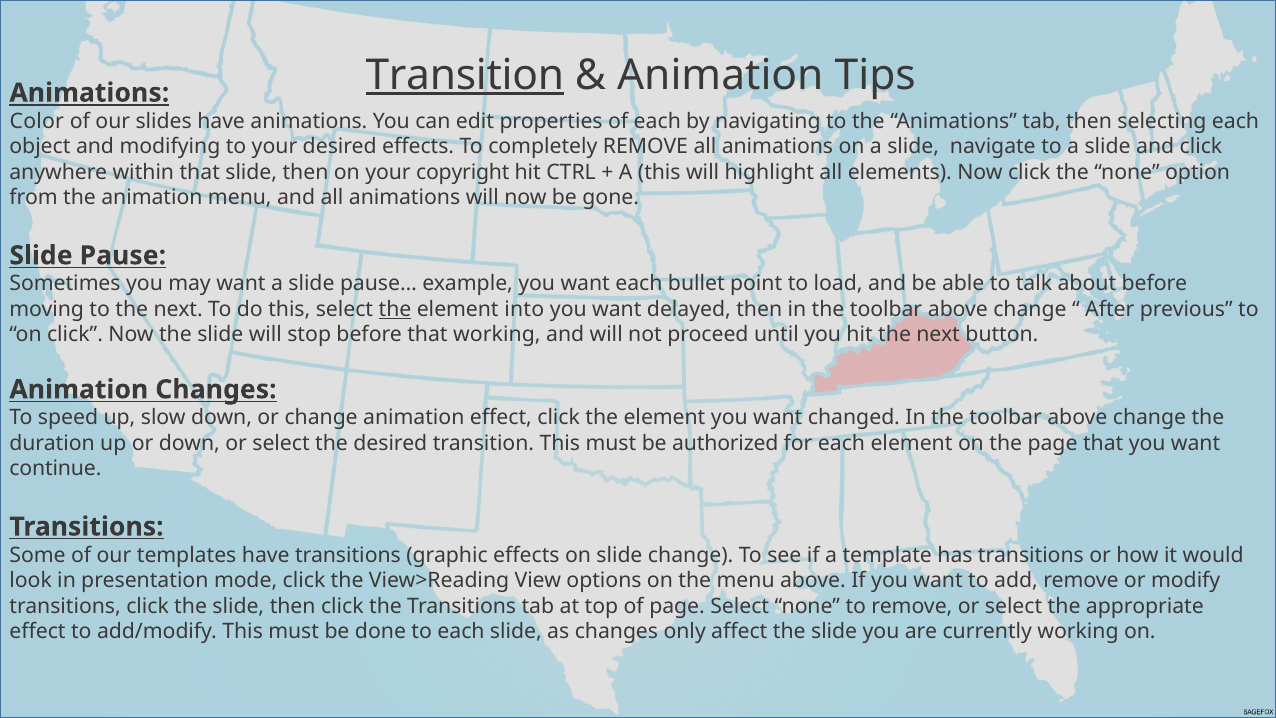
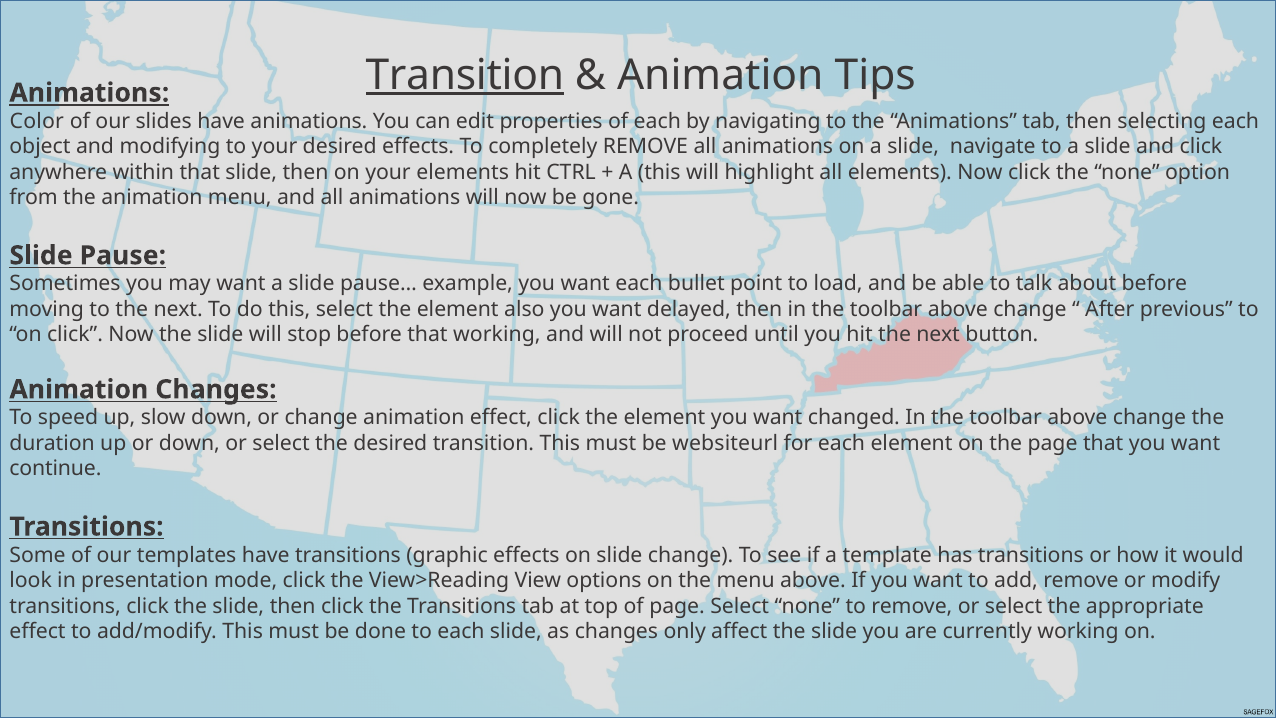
your copyright: copyright -> elements
the at (395, 309) underline: present -> none
into: into -> also
authorized: authorized -> websiteurl
